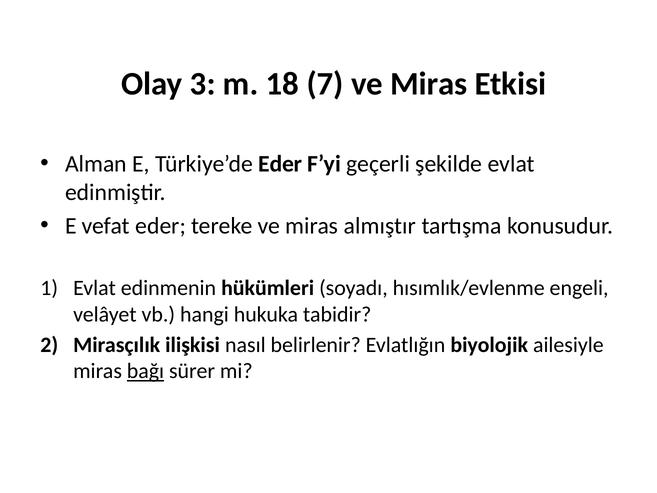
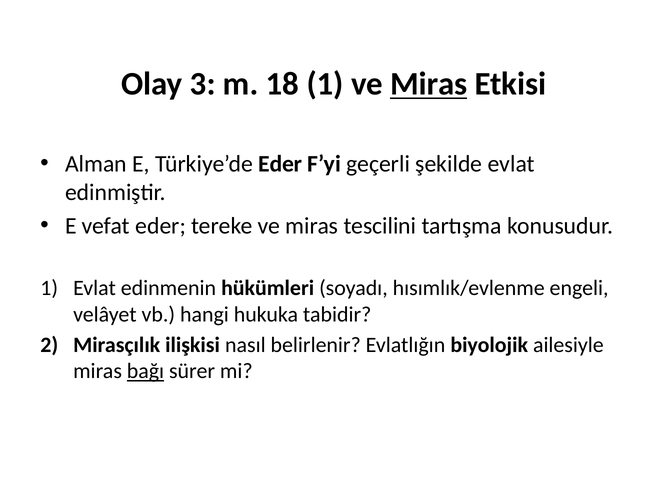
18 7: 7 -> 1
Miras at (429, 84) underline: none -> present
almıştır: almıştır -> tescilini
